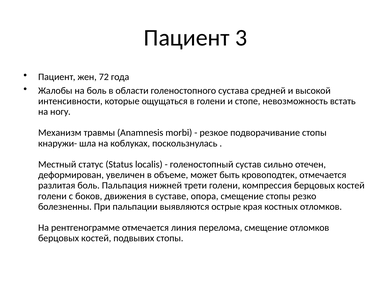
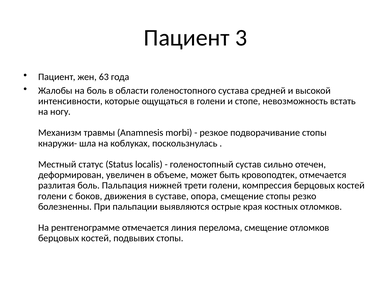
72: 72 -> 63
